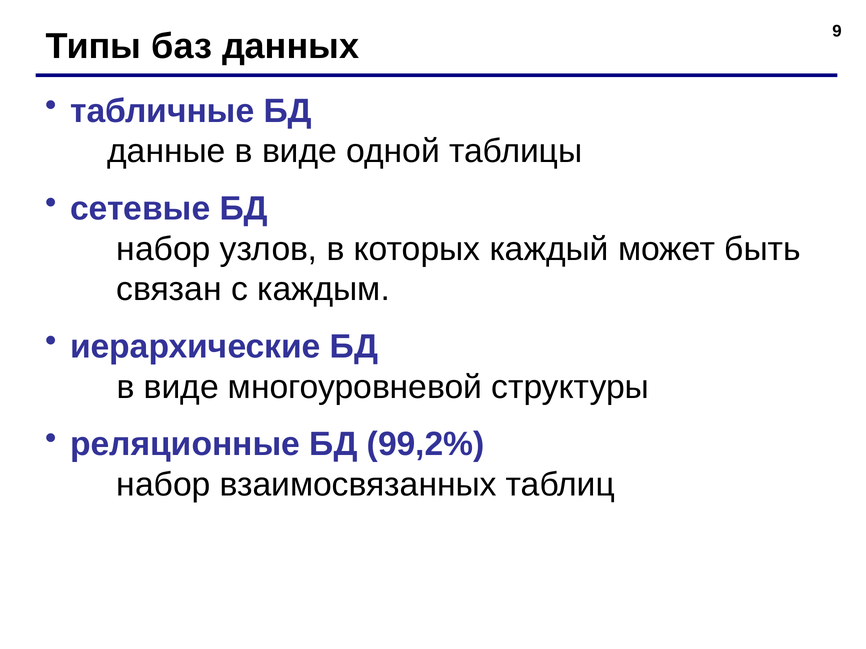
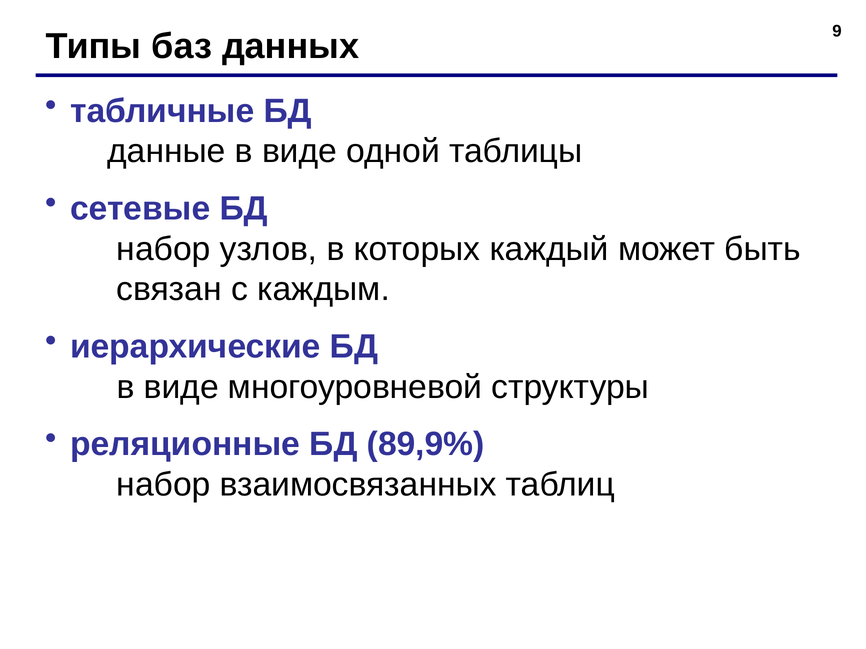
99,2%: 99,2% -> 89,9%
